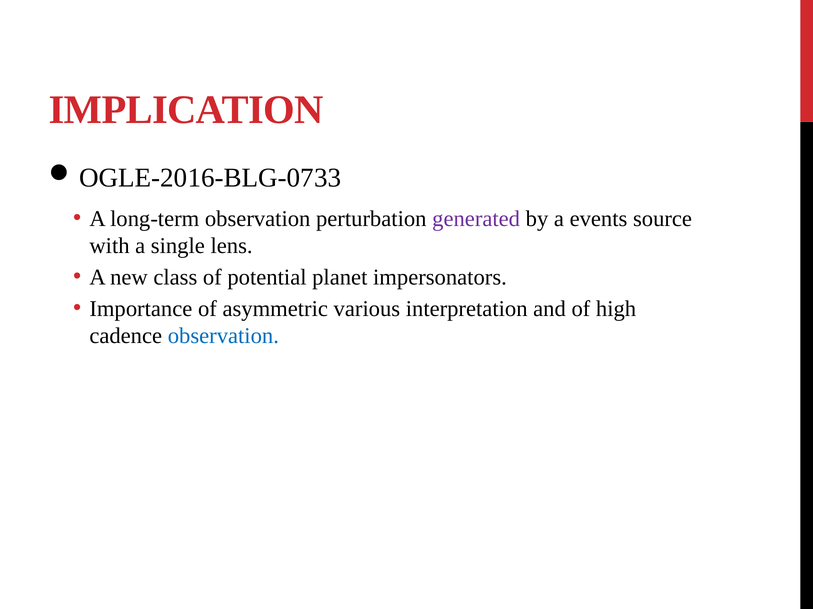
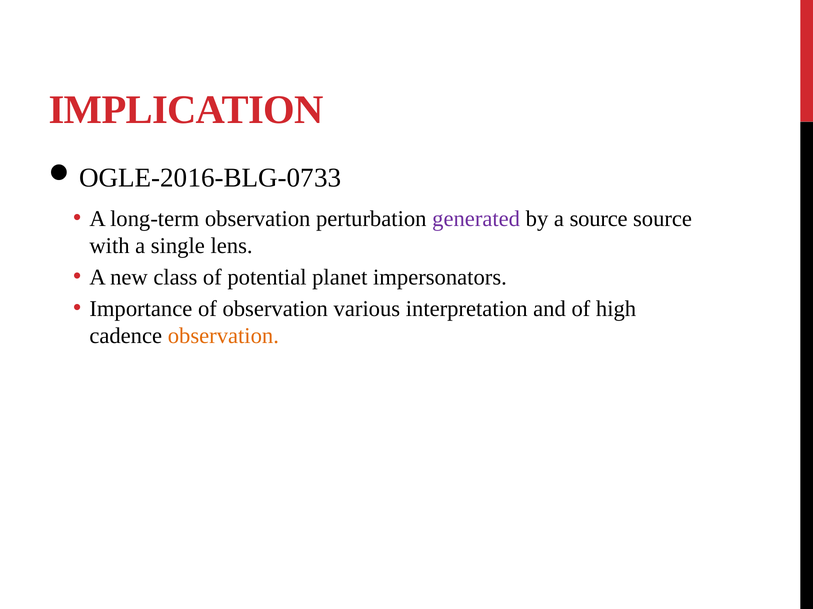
a events: events -> source
of asymmetric: asymmetric -> observation
observation at (223, 336) colour: blue -> orange
